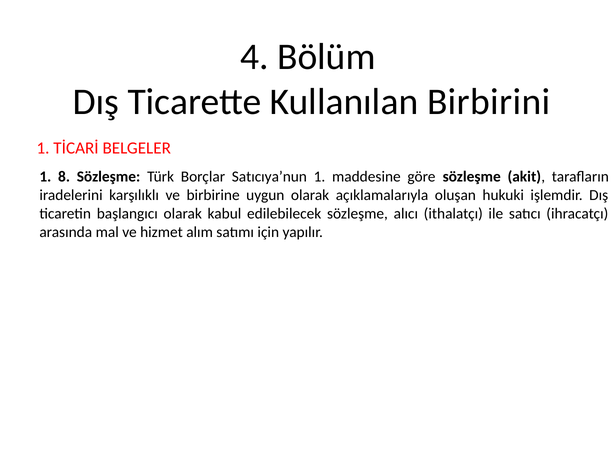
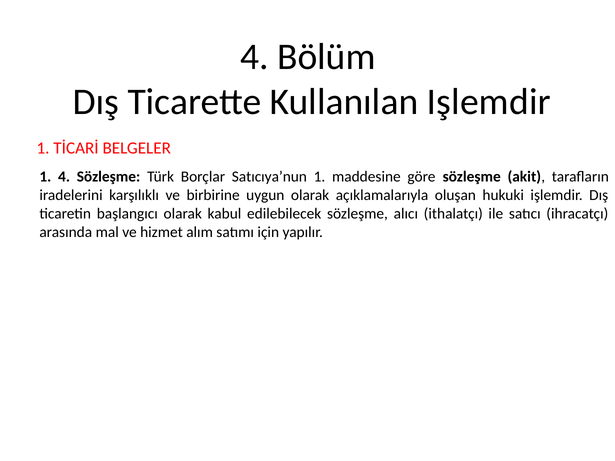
Kullanılan Birbirini: Birbirini -> Işlemdir
1 8: 8 -> 4
